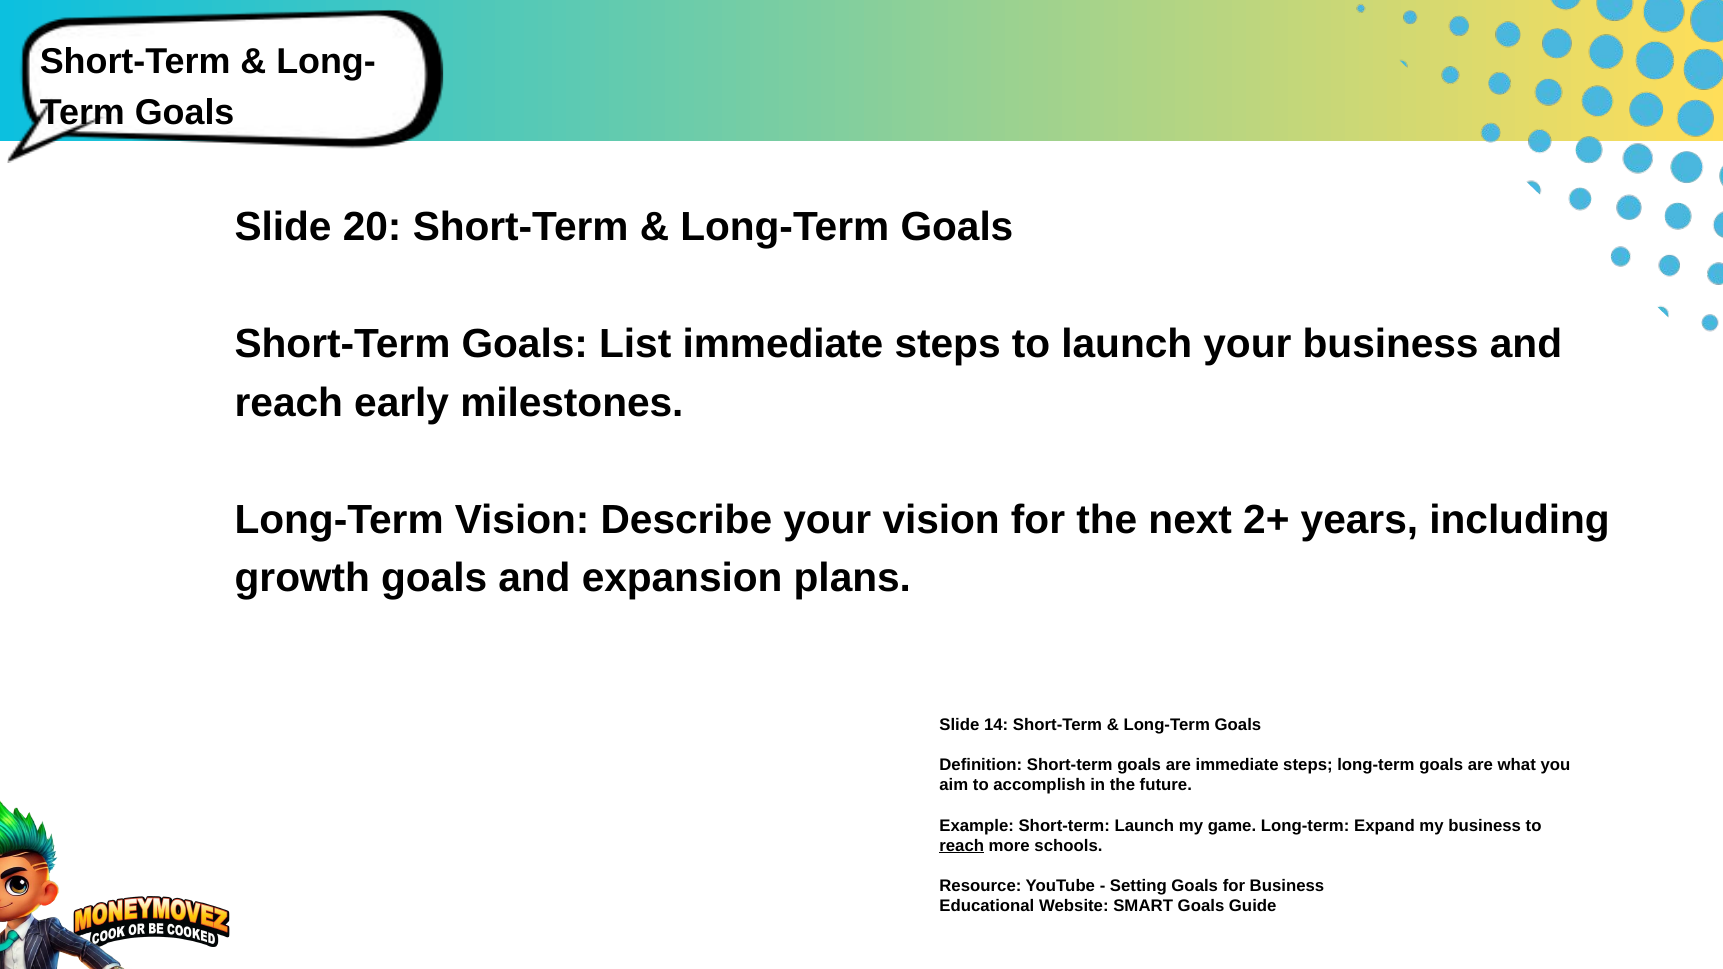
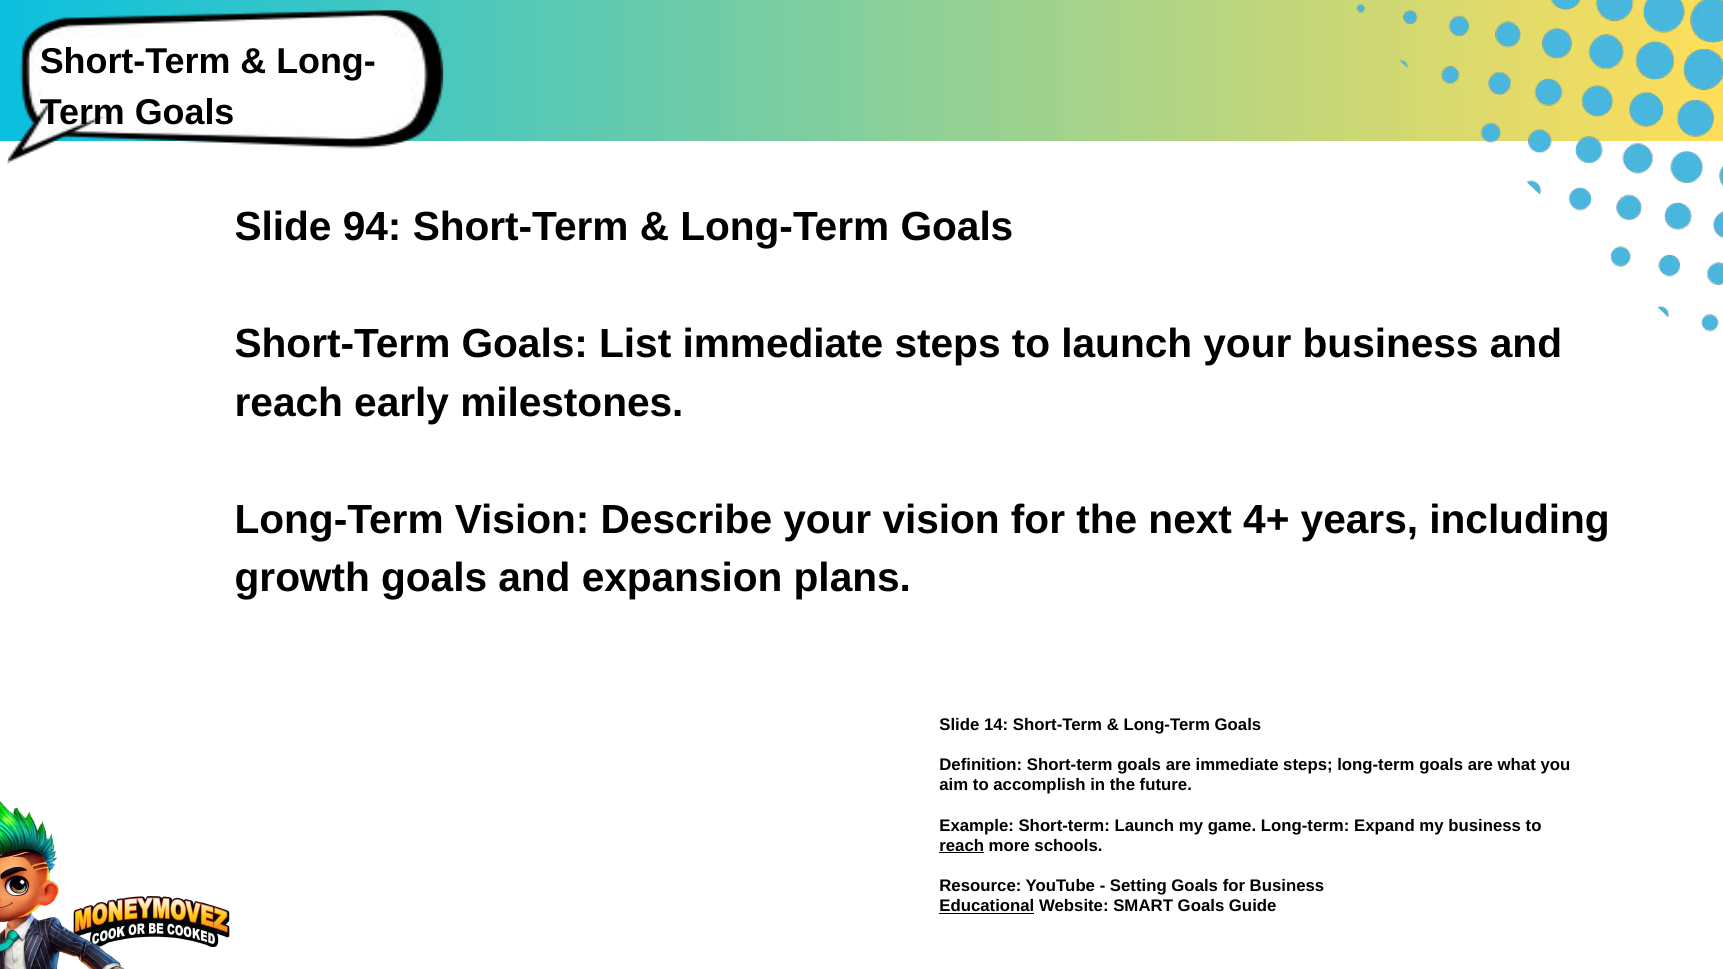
20: 20 -> 94
2+: 2+ -> 4+
Educational underline: none -> present
